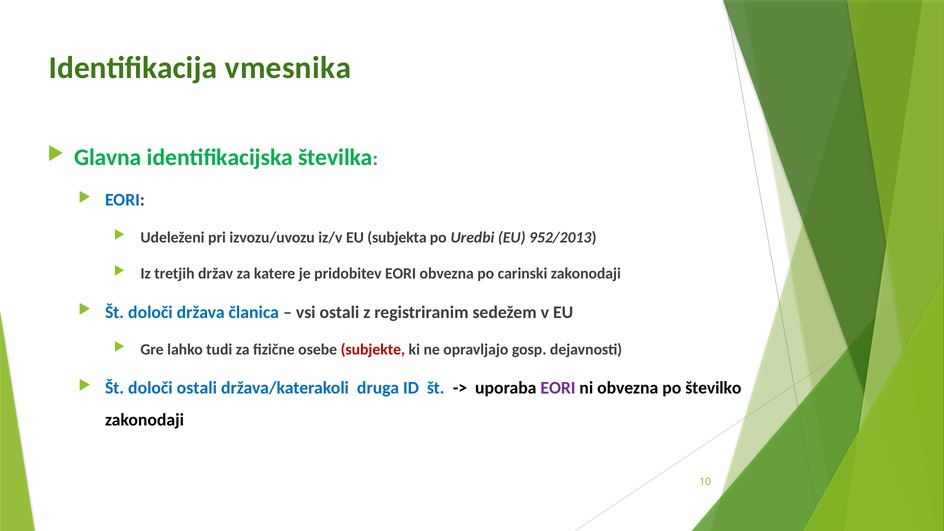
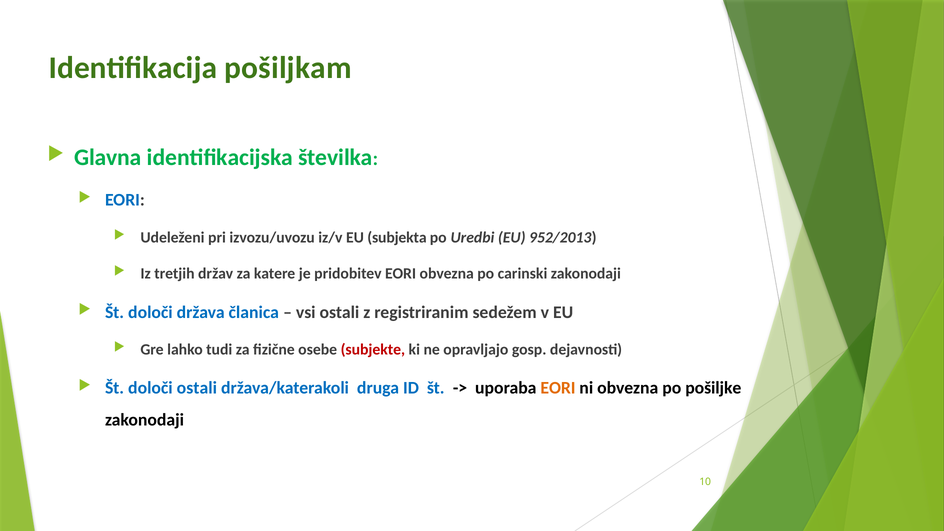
vmesnika: vmesnika -> pošiljkam
EORI at (558, 388) colour: purple -> orange
številko: številko -> pošiljke
